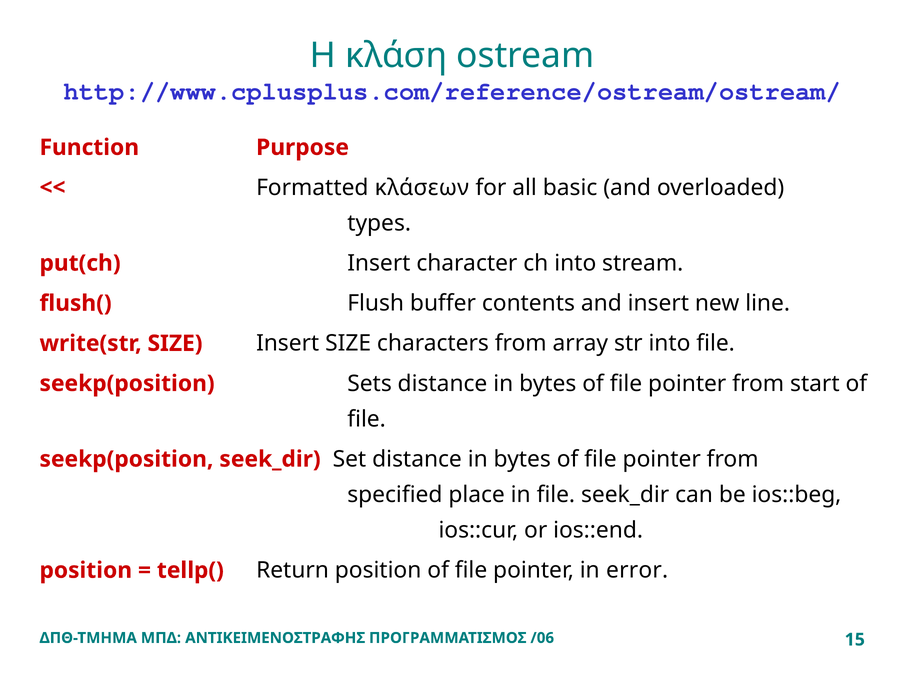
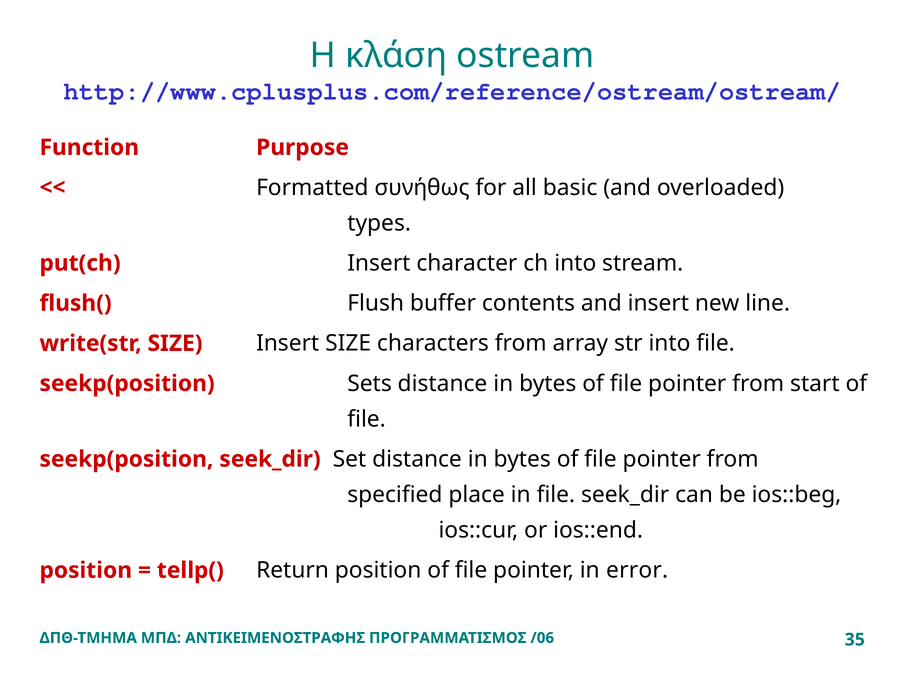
κλάσεων: κλάσεων -> συνήθως
15: 15 -> 35
